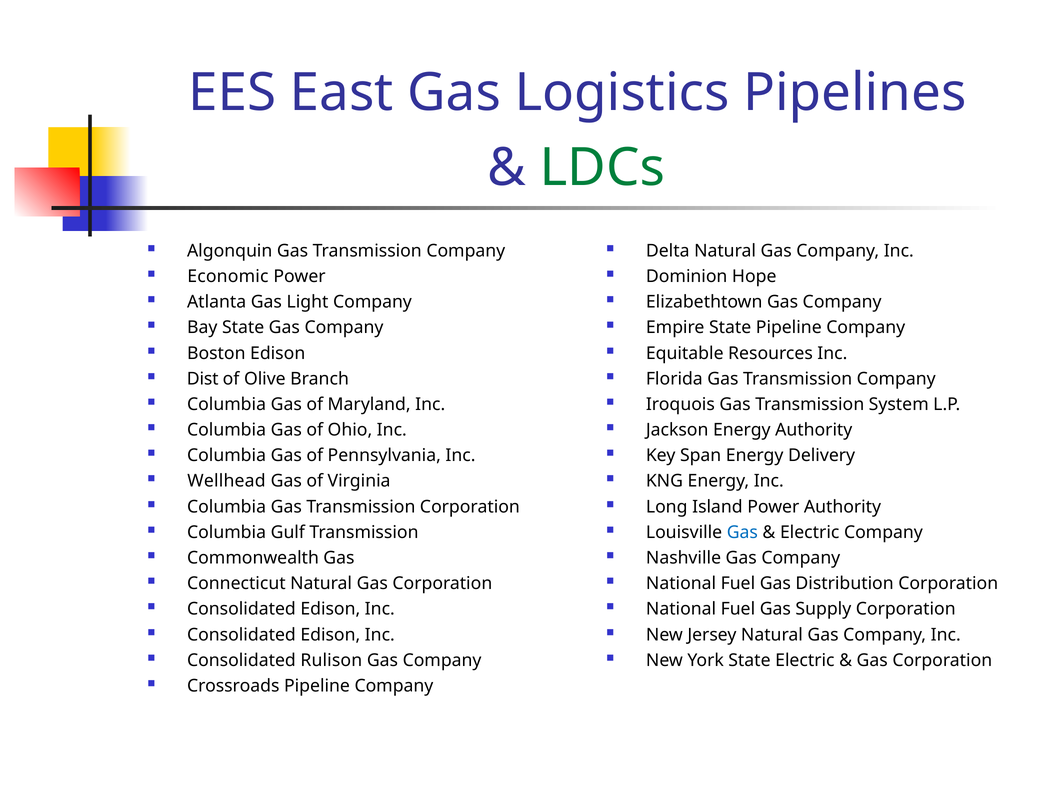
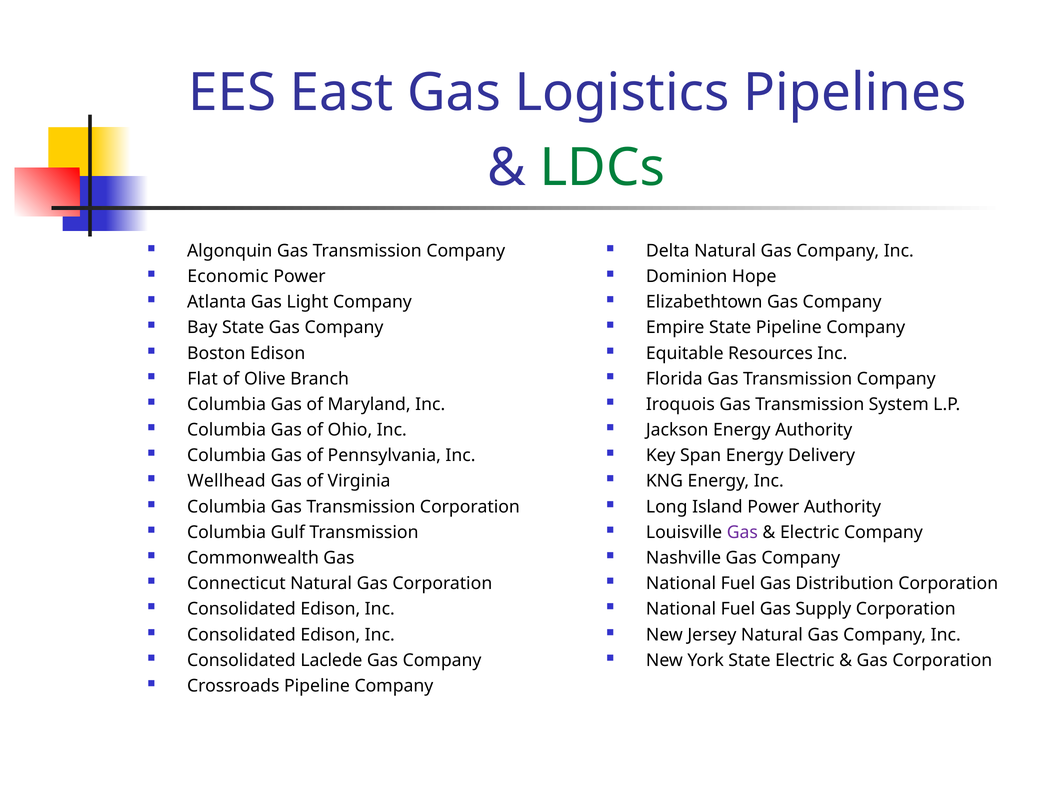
Dist: Dist -> Flat
Gas at (742, 533) colour: blue -> purple
Rulison: Rulison -> Laclede
